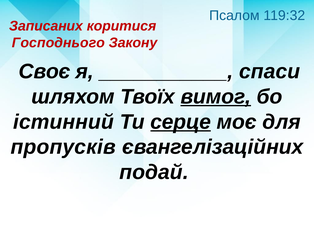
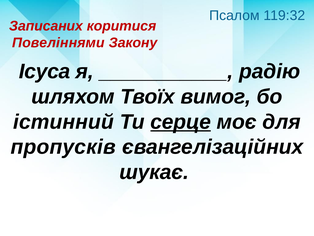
Господнього: Господнього -> Повеліннями
Своє: Своє -> Ісуса
спаси: спаси -> радію
вимог underline: present -> none
подай: подай -> шукає
